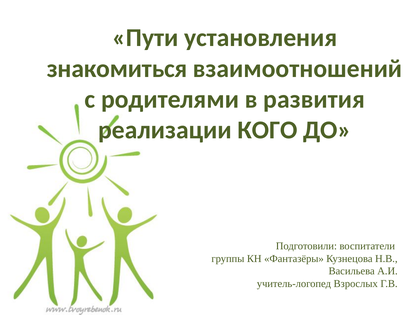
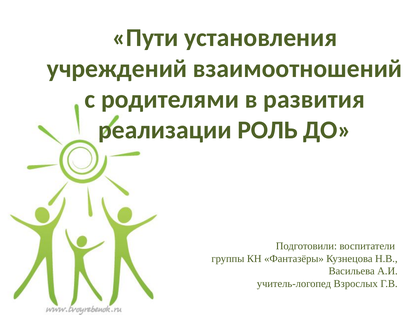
знакомиться: знакомиться -> учреждений
КОГО: КОГО -> РОЛЬ
